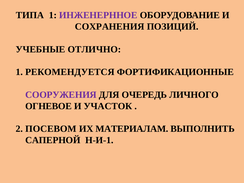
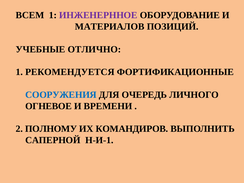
ТИПА: ТИПА -> ВСЕМ
СОХРАНЕНИЯ: СОХРАНЕНИЯ -> МАТЕРИАЛОВ
СООРУЖЕНИЯ colour: purple -> blue
УЧАСТОК: УЧАСТОК -> ВРЕМЕНИ
ПОСЕВОМ: ПОСЕВОМ -> ПОЛНОМУ
МАТЕРИАЛАМ: МАТЕРИАЛАМ -> КОМАНДИРОВ
